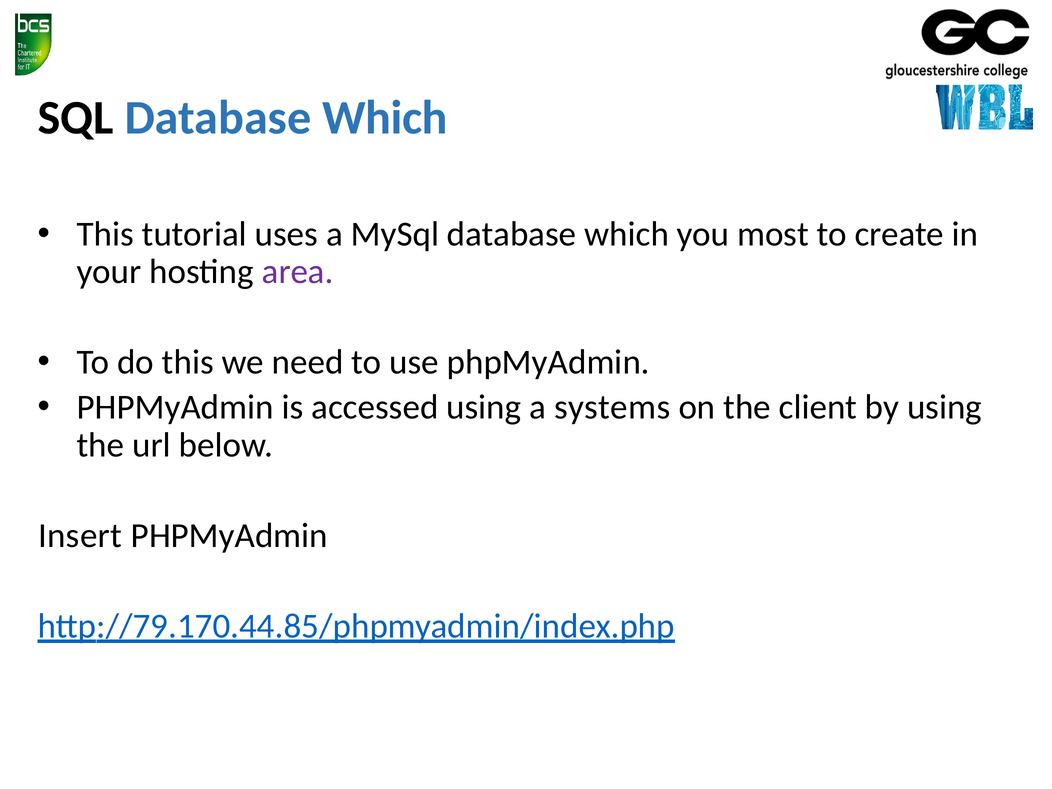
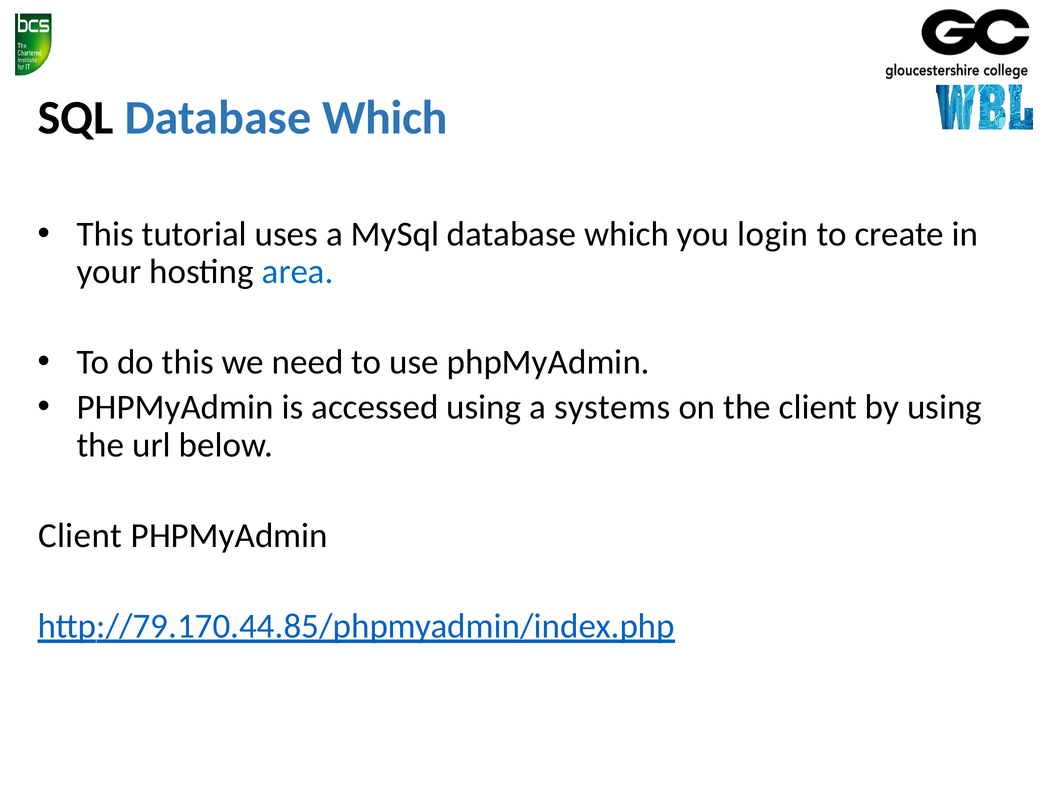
most: most -> login
area colour: purple -> blue
Insert at (80, 535): Insert -> Client
